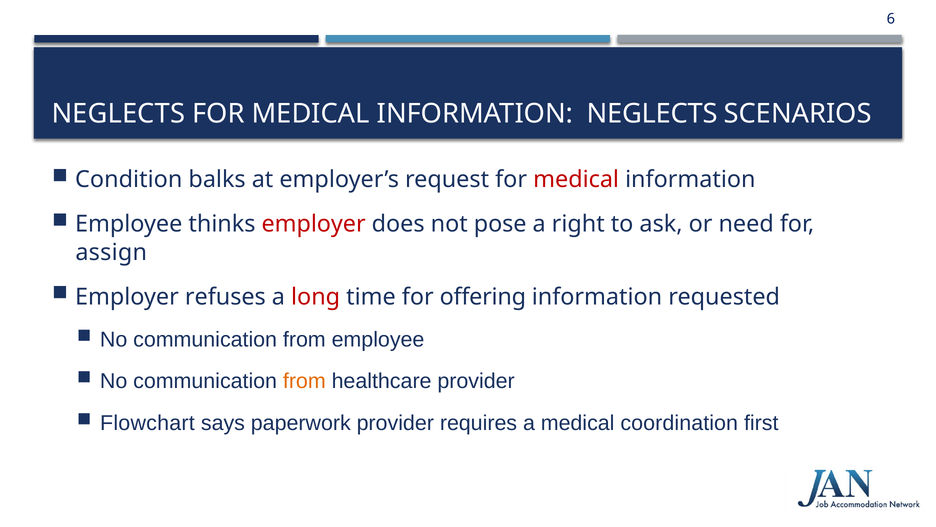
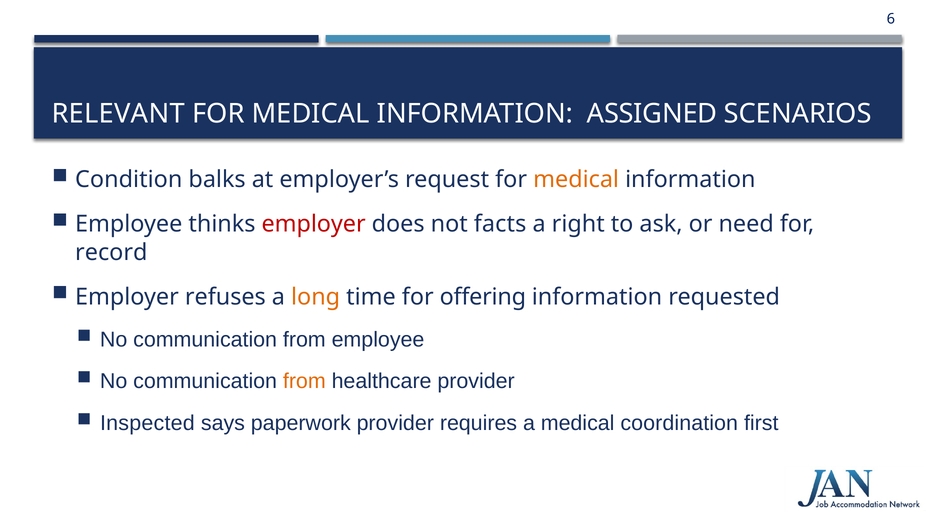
NEGLECTS at (118, 114): NEGLECTS -> RELEVANT
INFORMATION NEGLECTS: NEGLECTS -> ASSIGNED
medical at (576, 180) colour: red -> orange
pose: pose -> facts
assign: assign -> record
long colour: red -> orange
Flowchart: Flowchart -> Inspected
